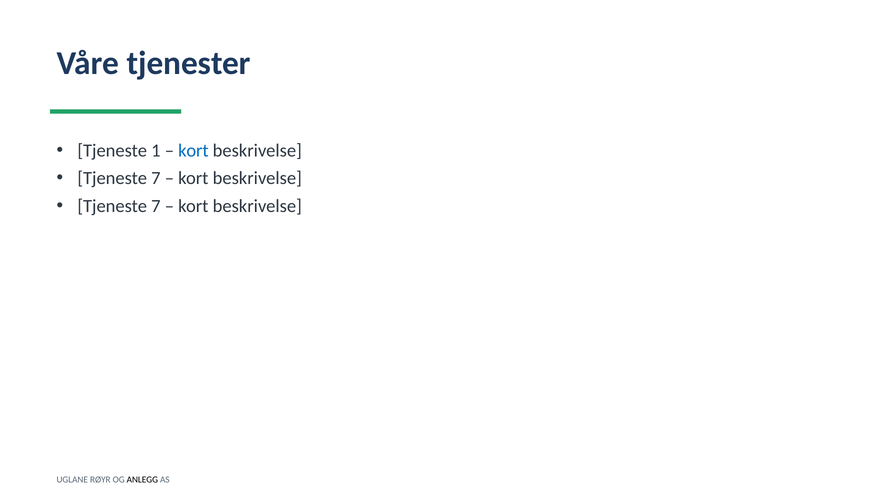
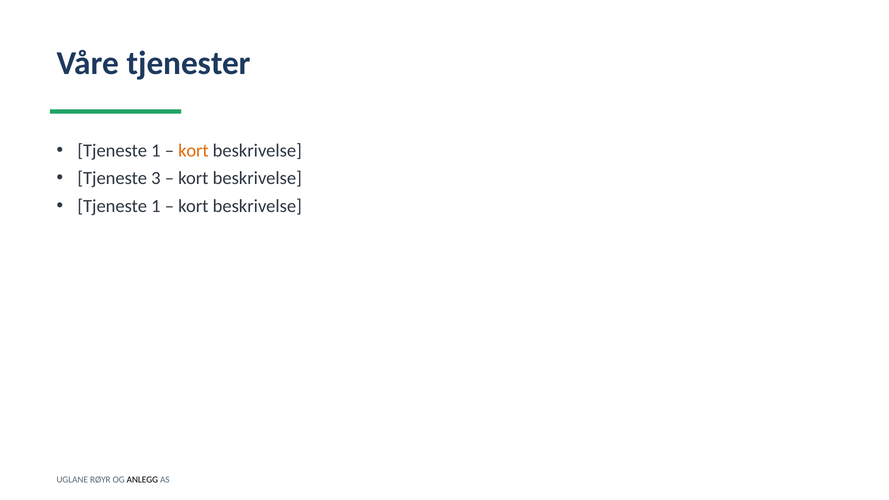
kort at (193, 151) colour: blue -> orange
7 at (156, 178): 7 -> 3
7 at (156, 206): 7 -> 1
